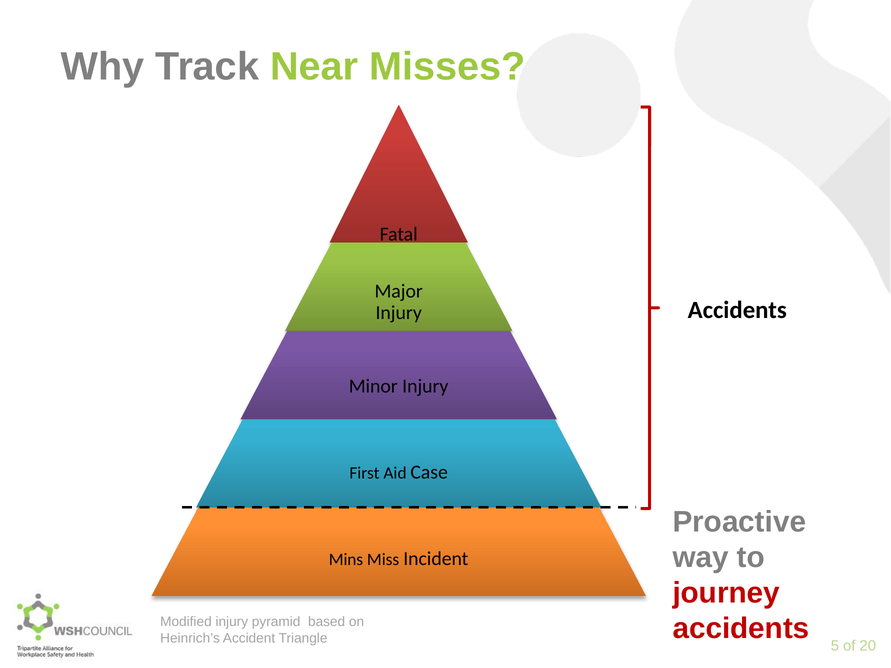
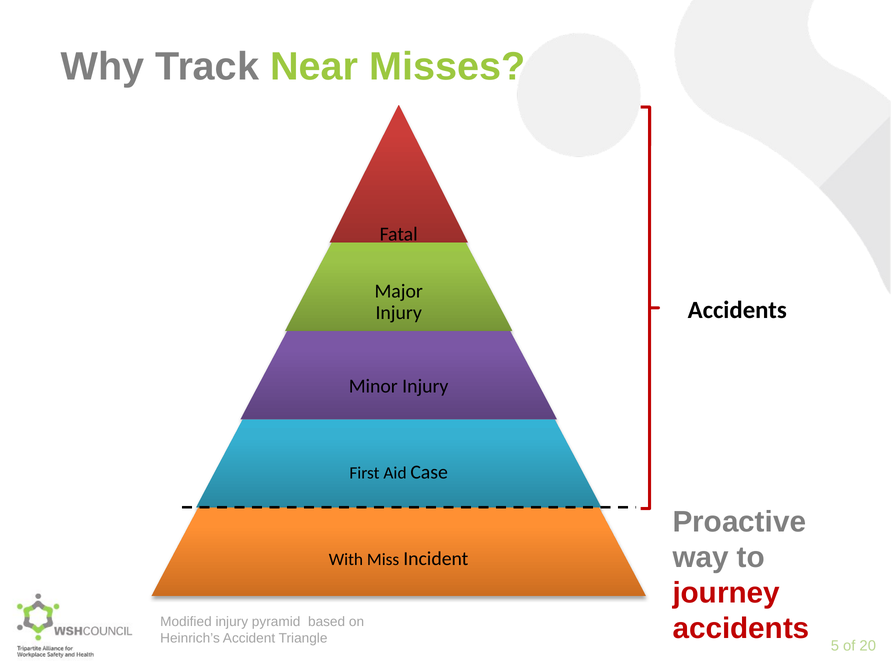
Mins: Mins -> With
